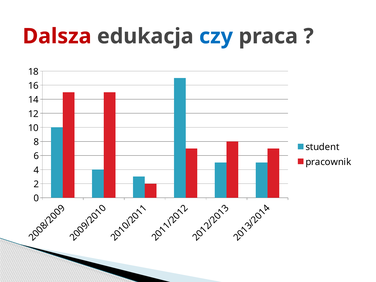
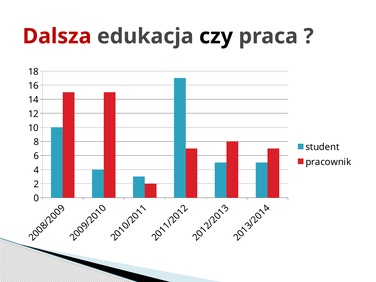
czy colour: blue -> black
